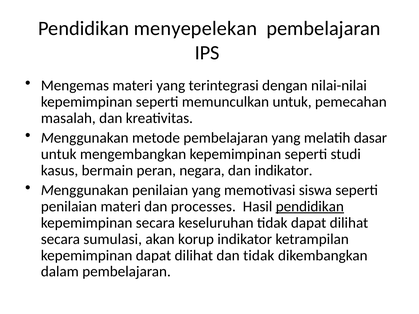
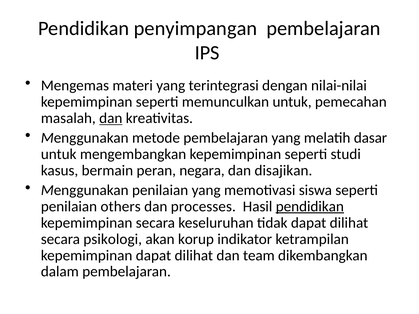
menyepelekan: menyepelekan -> penyimpangan
dan at (111, 118) underline: none -> present
dan indikator: indikator -> disajikan
penilaian materi: materi -> others
sumulasi: sumulasi -> psikologi
dan tidak: tidak -> team
